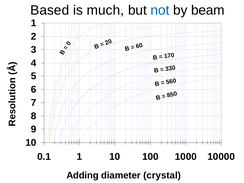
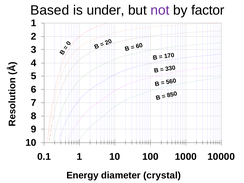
much: much -> under
not colour: blue -> purple
beam: beam -> factor
Adding: Adding -> Energy
